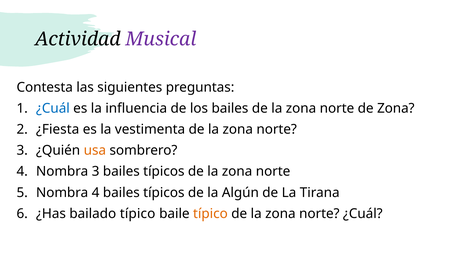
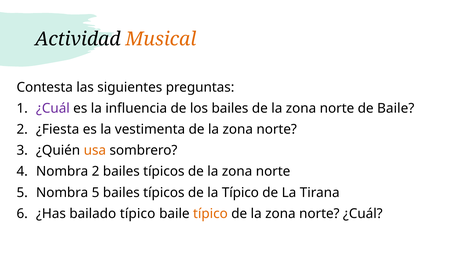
Musical colour: purple -> orange
¿Cuál at (53, 108) colour: blue -> purple
de Zona: Zona -> Baile
Nombra 3: 3 -> 2
Nombra 4: 4 -> 5
la Algún: Algún -> Típico
